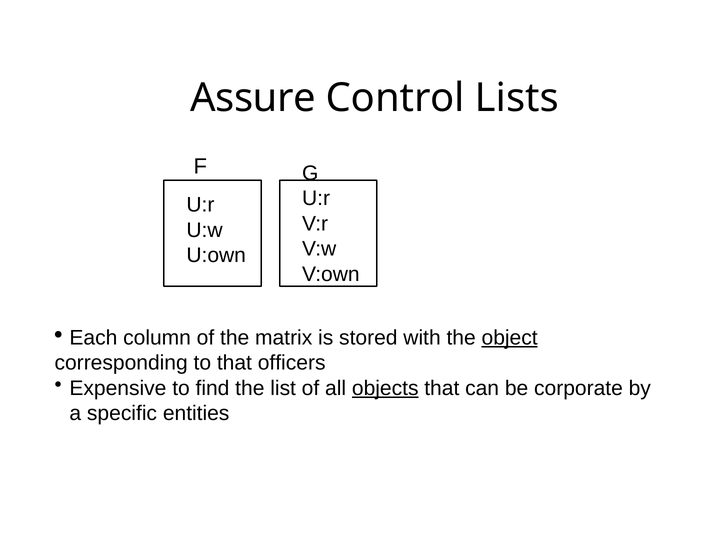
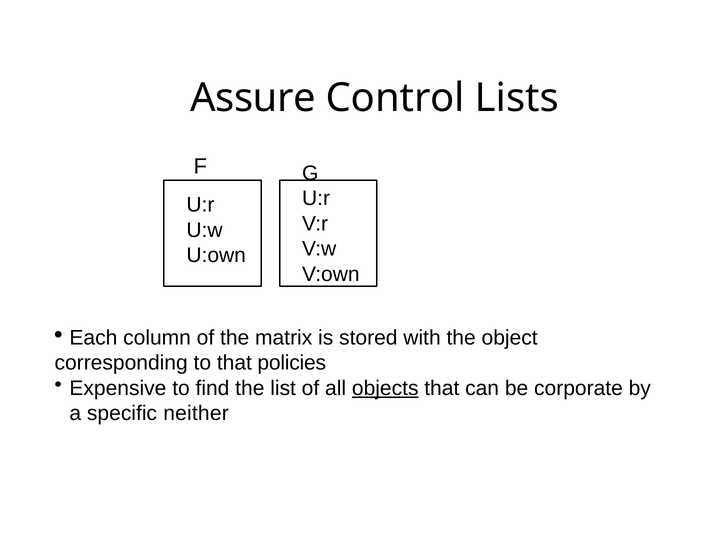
object underline: present -> none
officers: officers -> policies
entities: entities -> neither
